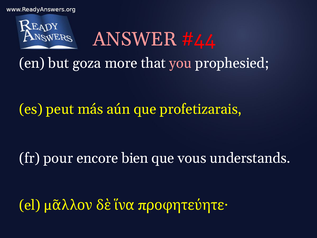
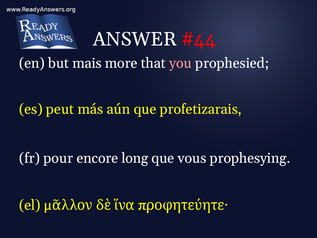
ANSWER colour: pink -> white
goza: goza -> mais
bien: bien -> long
understands: understands -> prophesying
